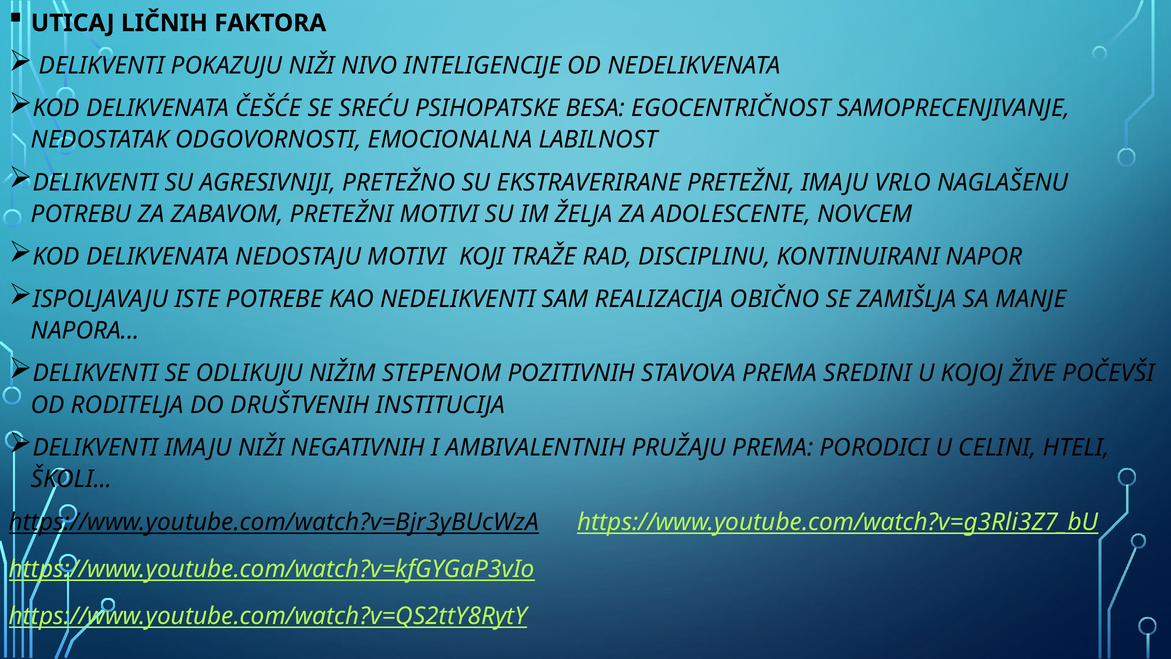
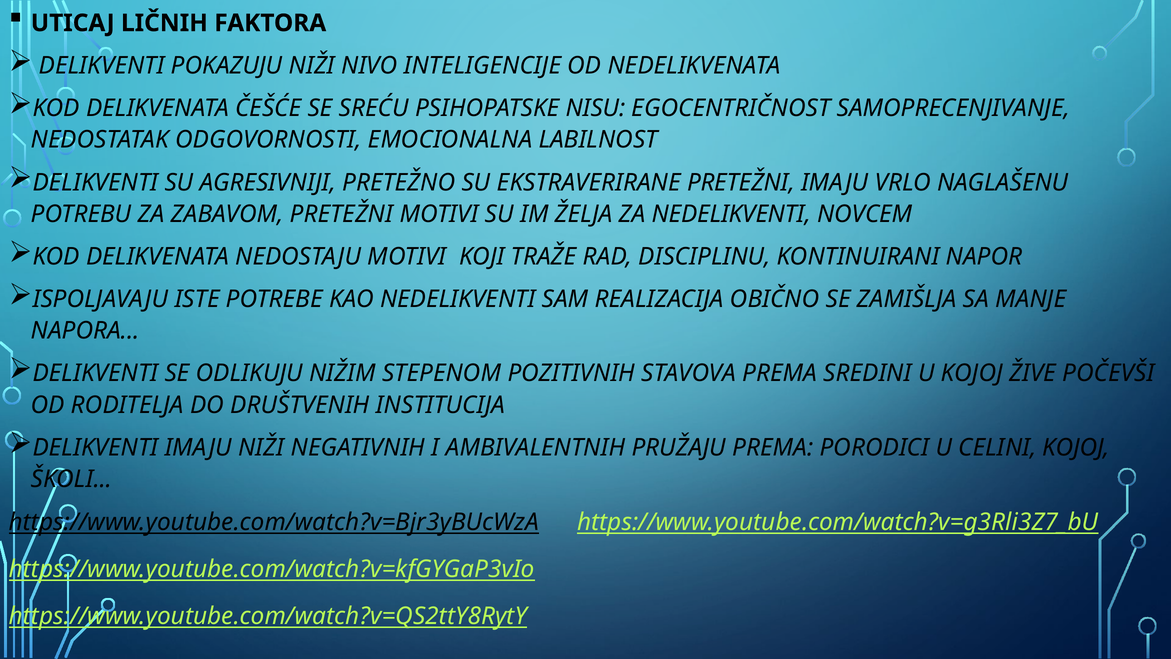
BESA: BESA -> NISU
ZA ADOLESCENTE: ADOLESCENTE -> NEDELIKVENTI
CELINI HTELI: HTELI -> KOJOJ
